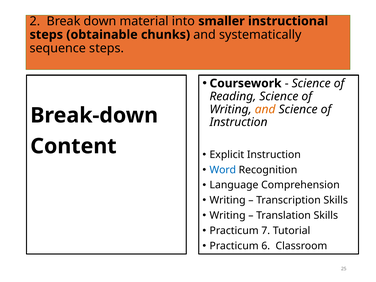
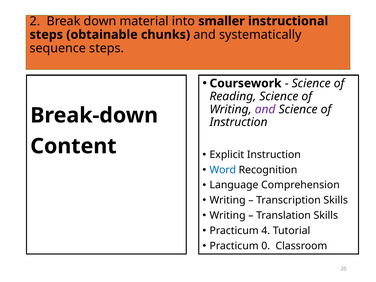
and at (265, 109) colour: orange -> purple
7: 7 -> 4
6: 6 -> 0
